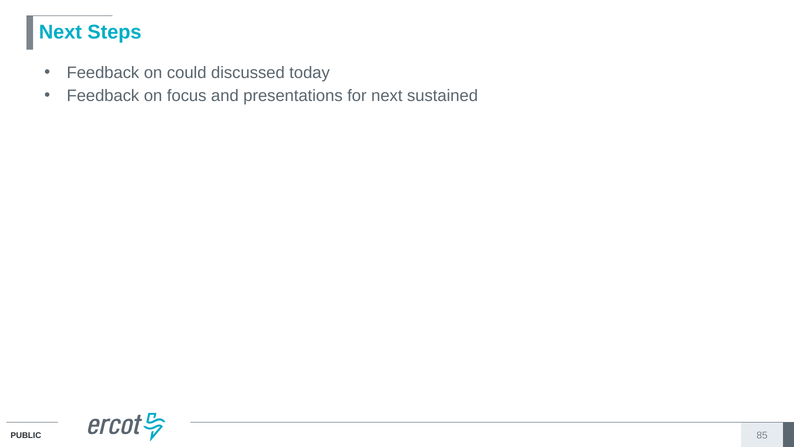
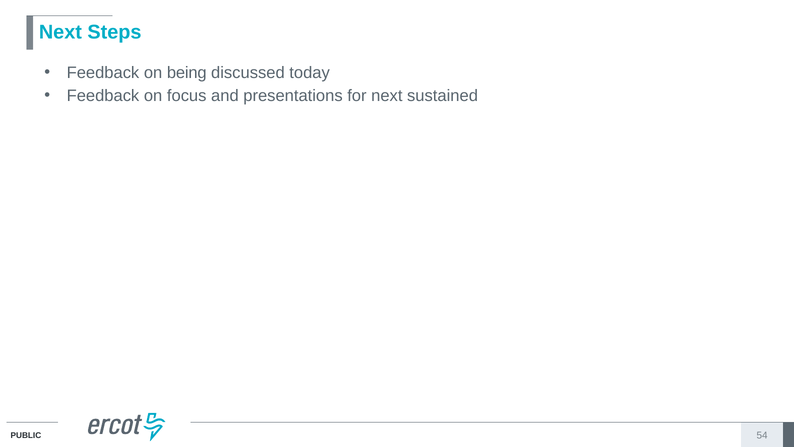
could: could -> being
85: 85 -> 54
